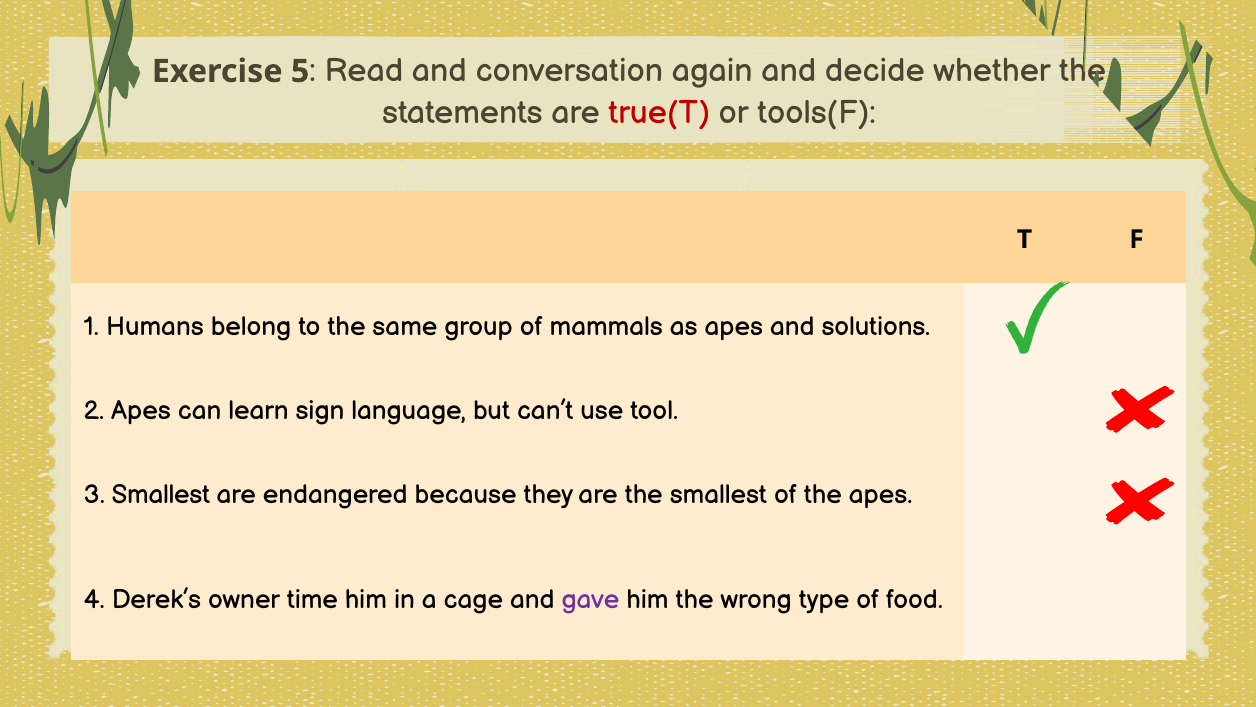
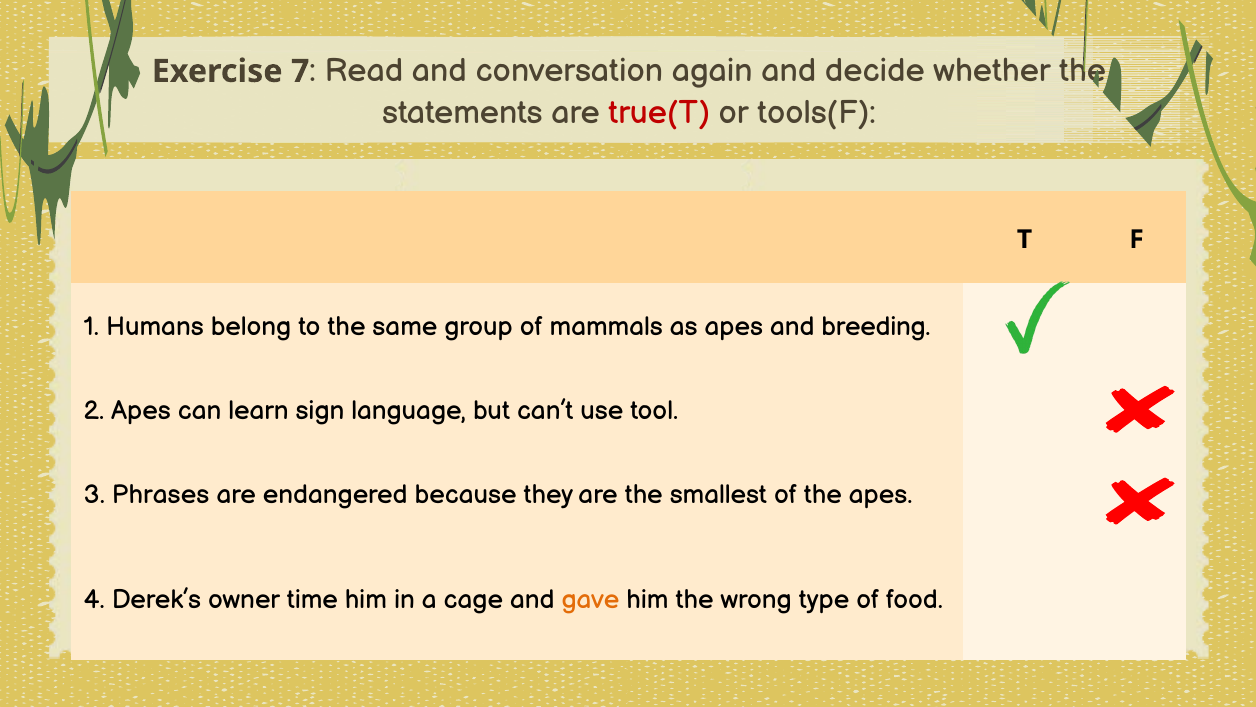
5: 5 -> 7
solutions: solutions -> breeding
3 Smallest: Smallest -> Phrases
gave colour: purple -> orange
